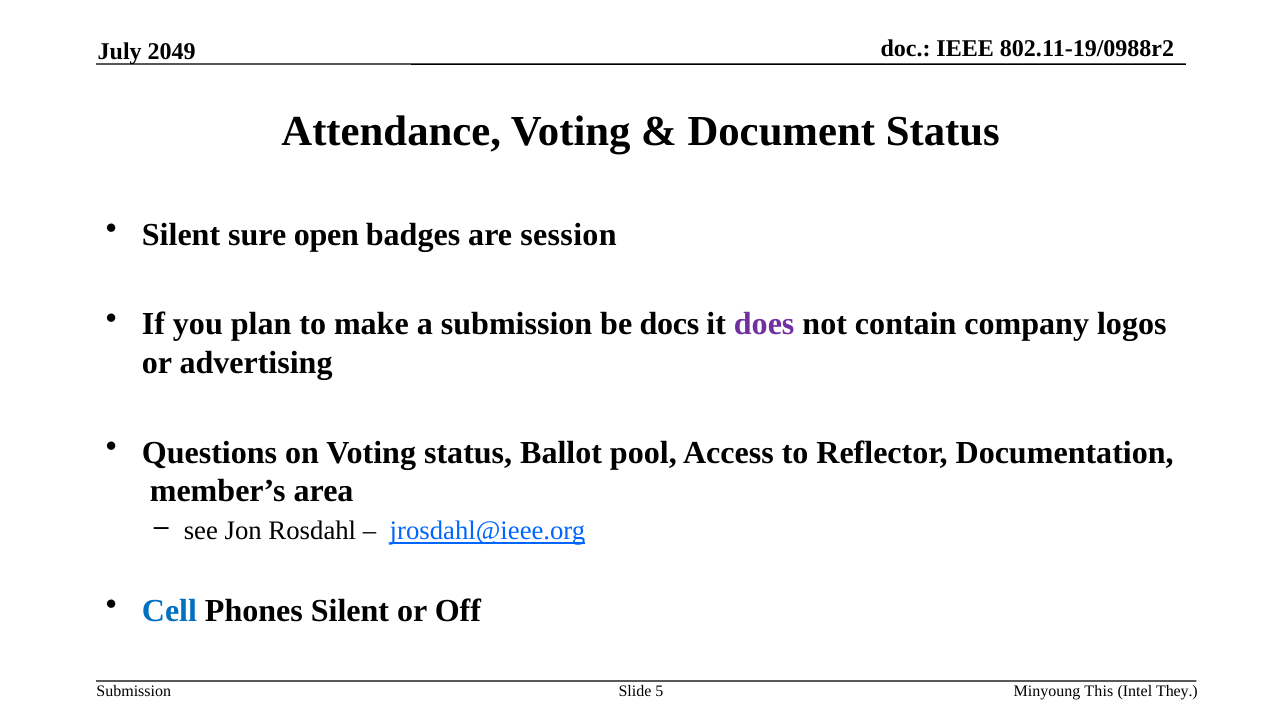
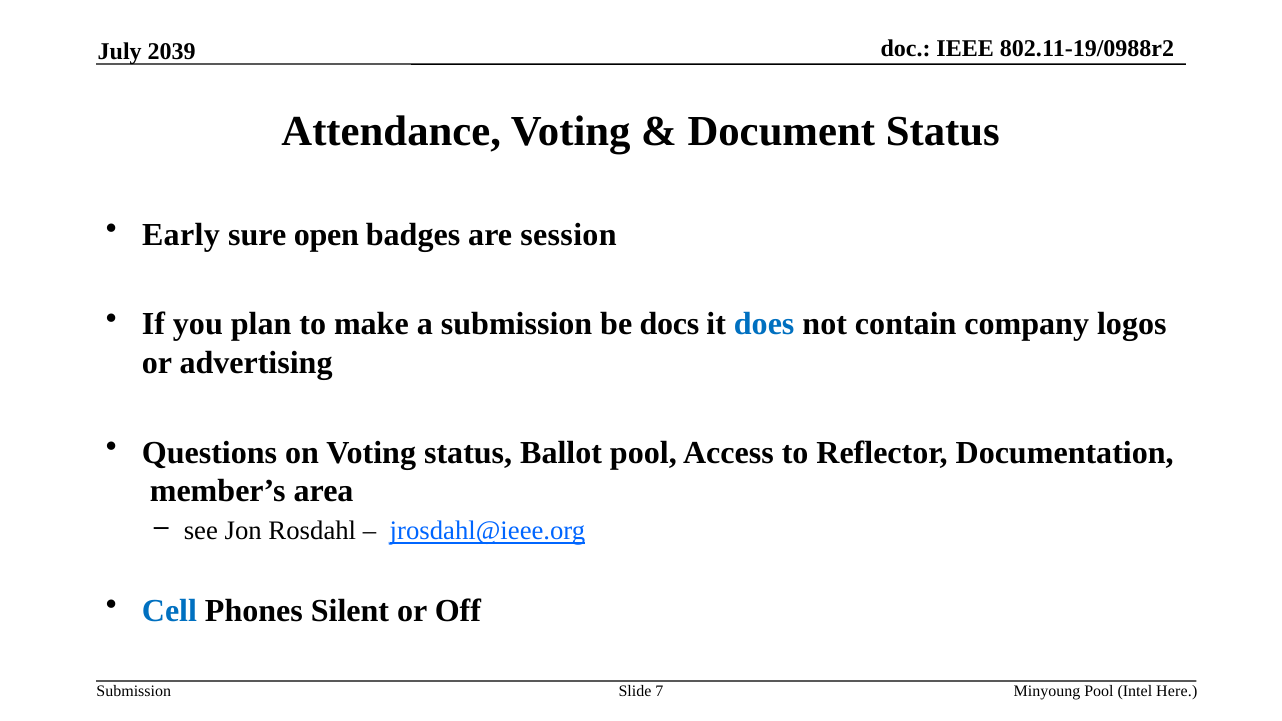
2049: 2049 -> 2039
Silent at (181, 235): Silent -> Early
does colour: purple -> blue
5: 5 -> 7
Minyoung This: This -> Pool
They: They -> Here
